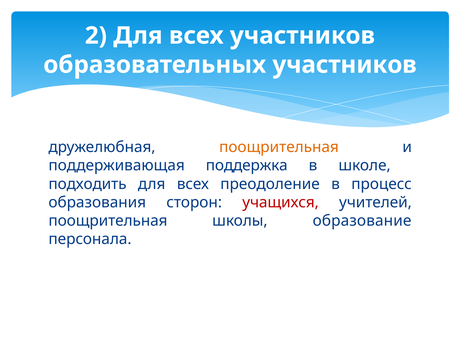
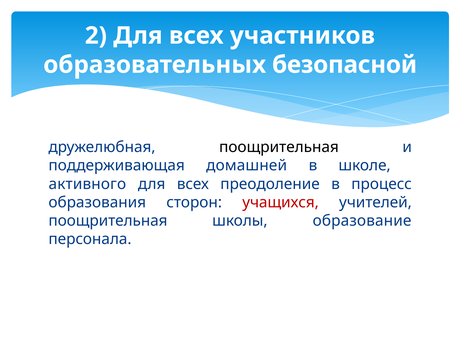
образовательных участников: участников -> безопасной
поощрительная at (279, 147) colour: orange -> black
поддержка: поддержка -> домашней
подходить: подходить -> активного
